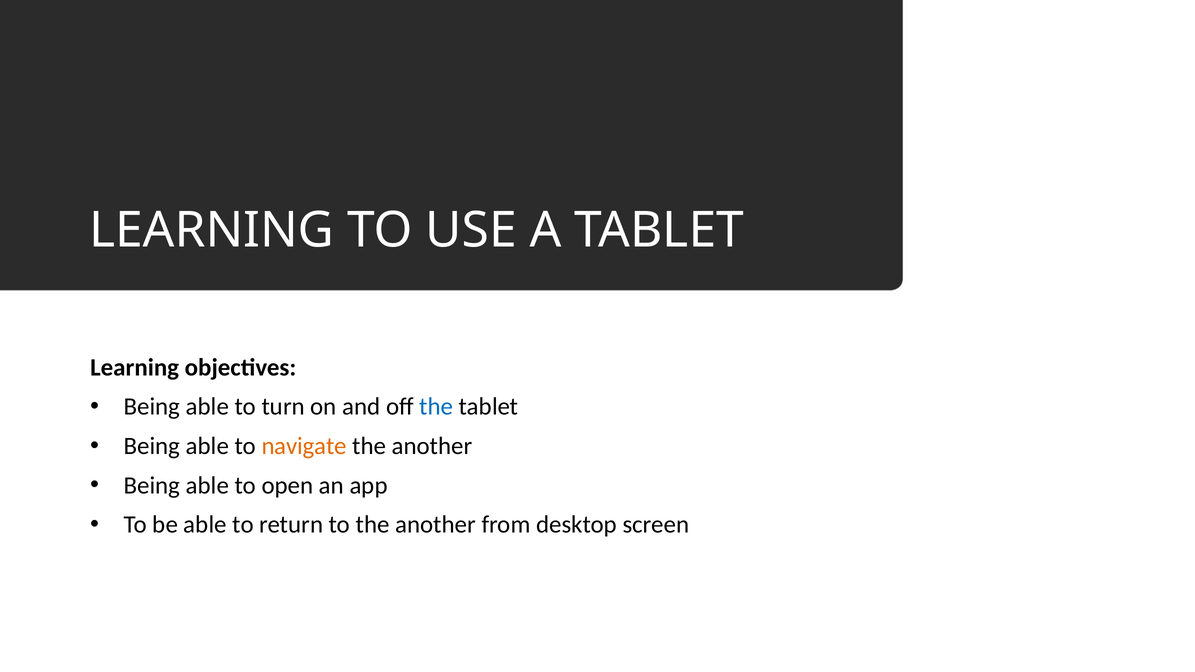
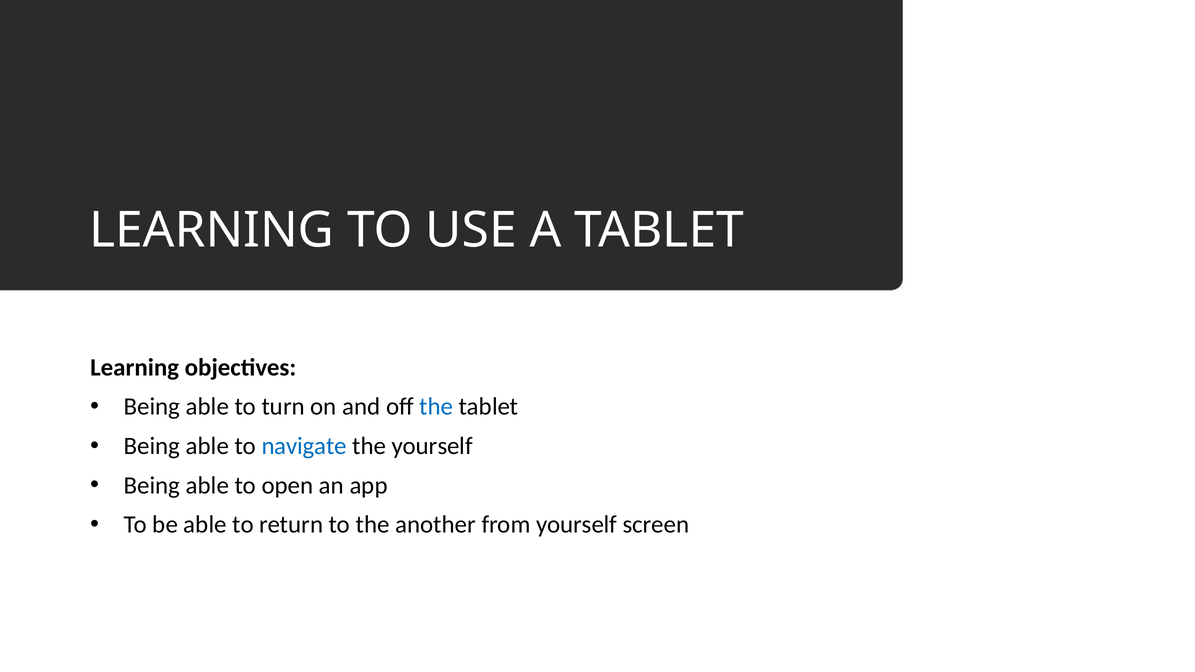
navigate colour: orange -> blue
another at (432, 446): another -> yourself
from desktop: desktop -> yourself
